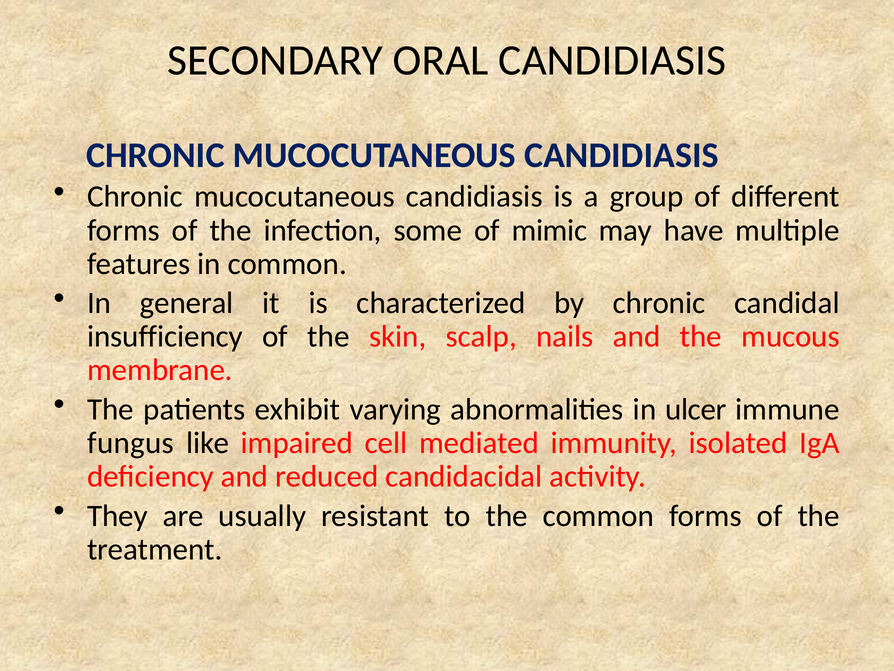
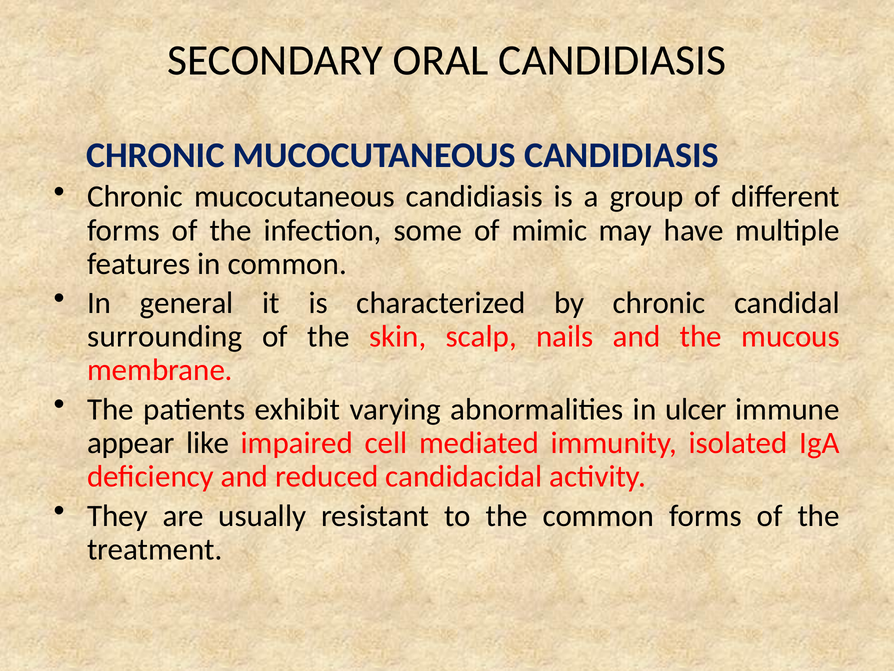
insufficiency: insufficiency -> surrounding
fungus: fungus -> appear
